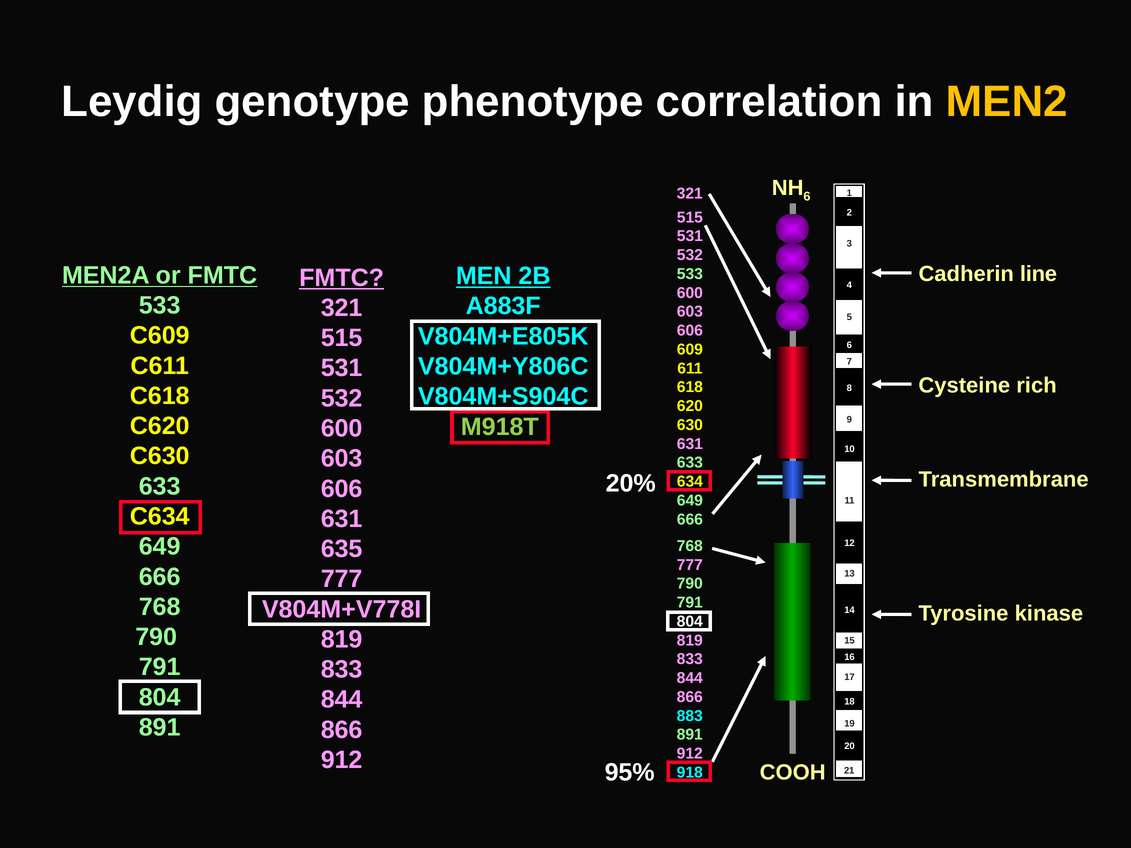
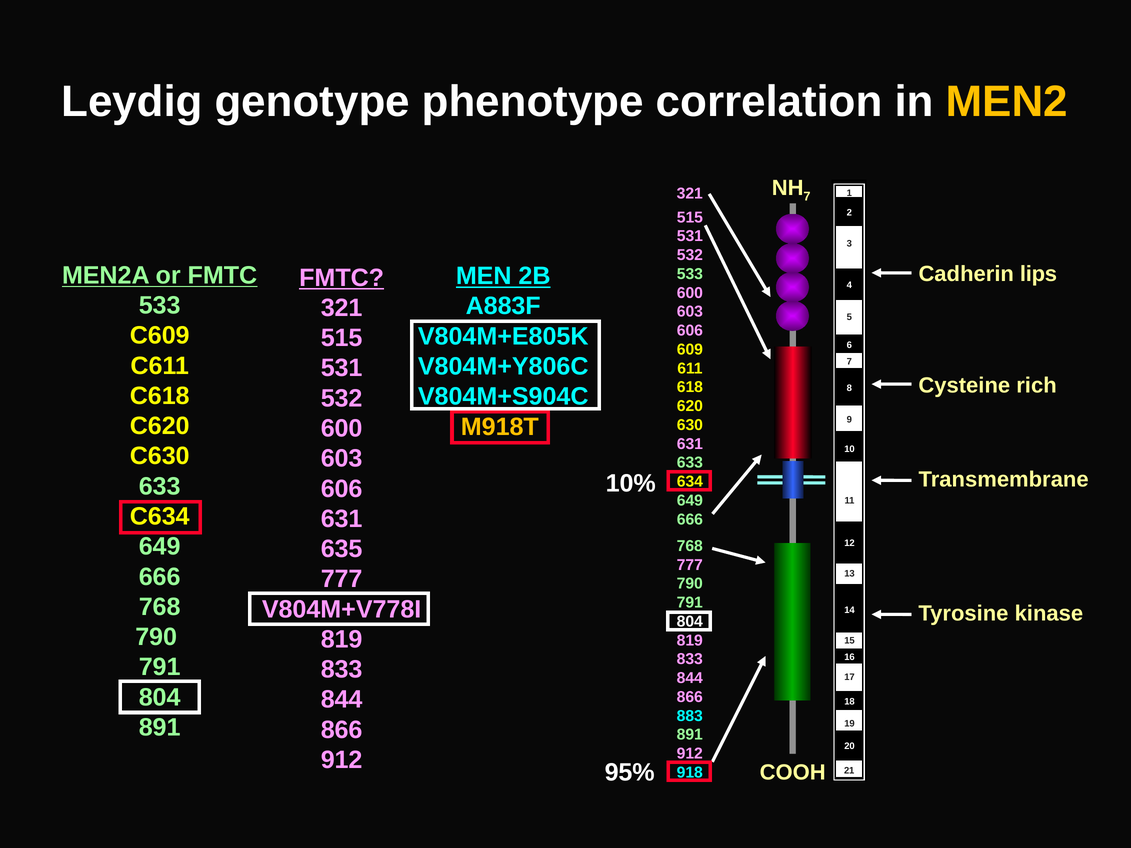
6 at (807, 197): 6 -> 7
line: line -> lips
M918T colour: light green -> yellow
20%: 20% -> 10%
